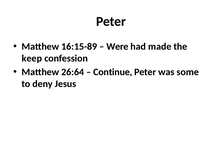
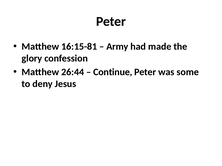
16:15-89: 16:15-89 -> 16:15-81
Were: Were -> Army
keep: keep -> glory
26:64: 26:64 -> 26:44
